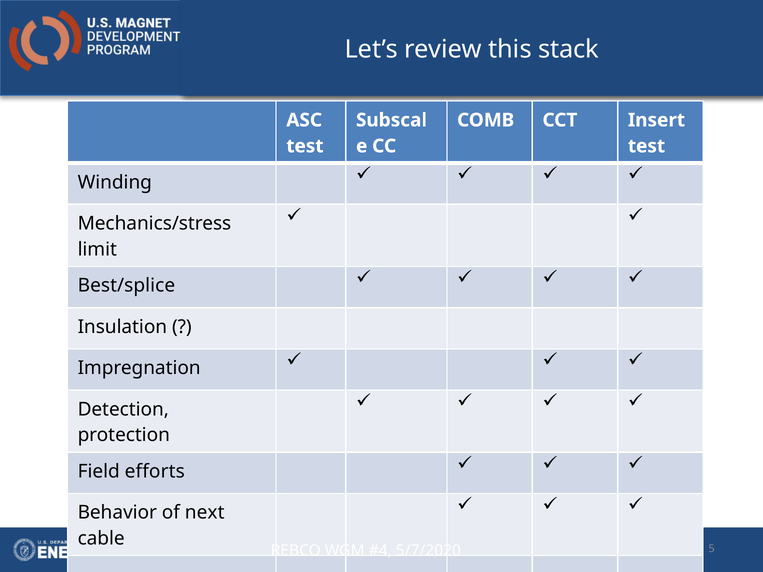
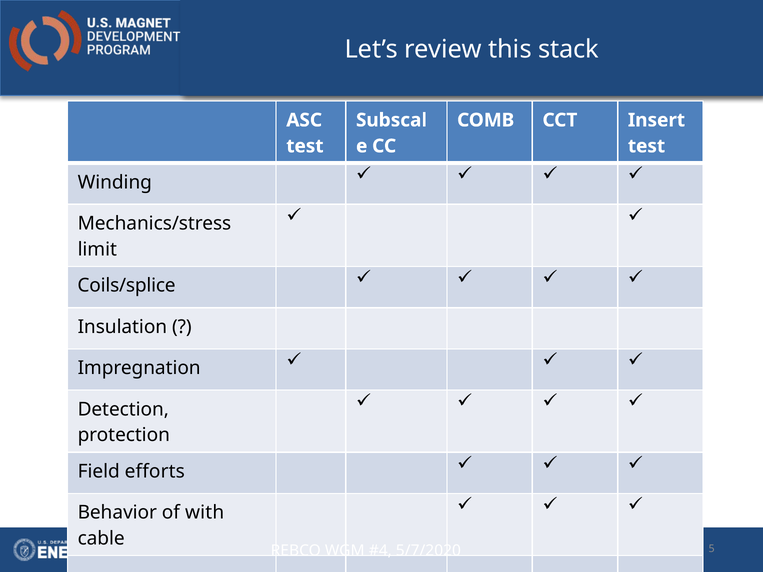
Best/splice: Best/splice -> Coils/splice
next: next -> with
